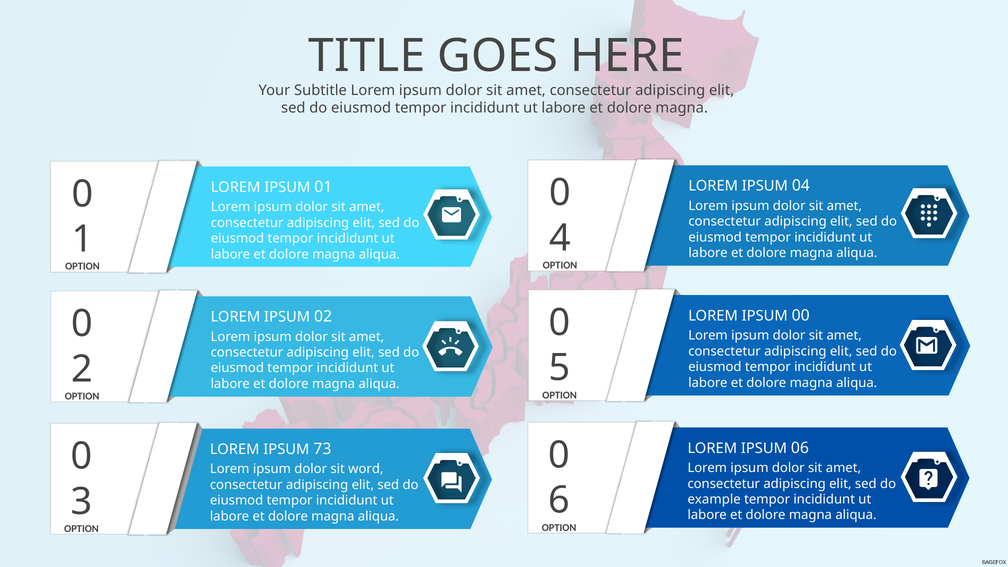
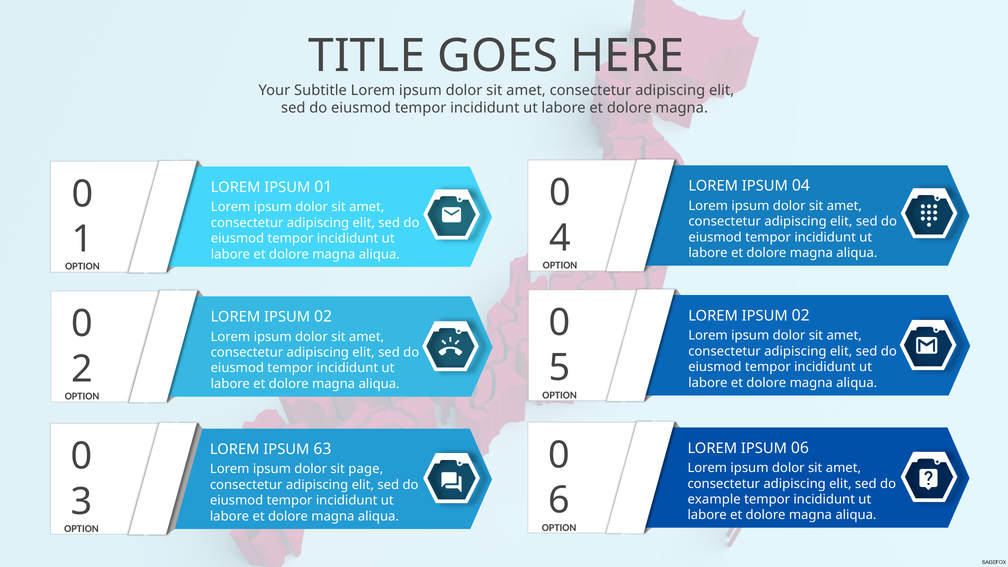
00 at (801, 315): 00 -> 02
73: 73 -> 63
word: word -> page
